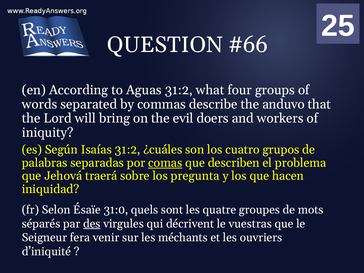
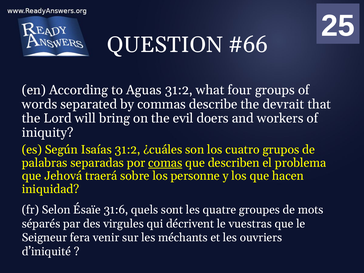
anduvo: anduvo -> devrait
pregunta: pregunta -> personne
31:0: 31:0 -> 31:6
des underline: present -> none
